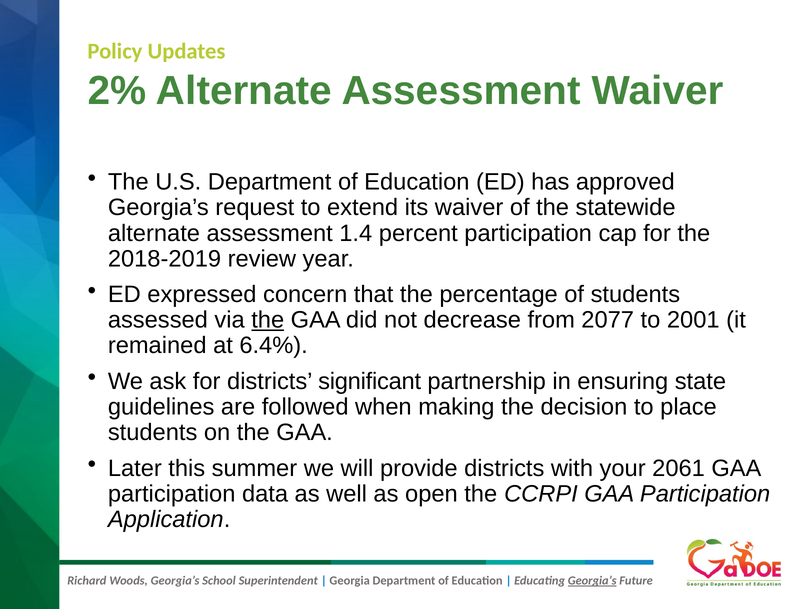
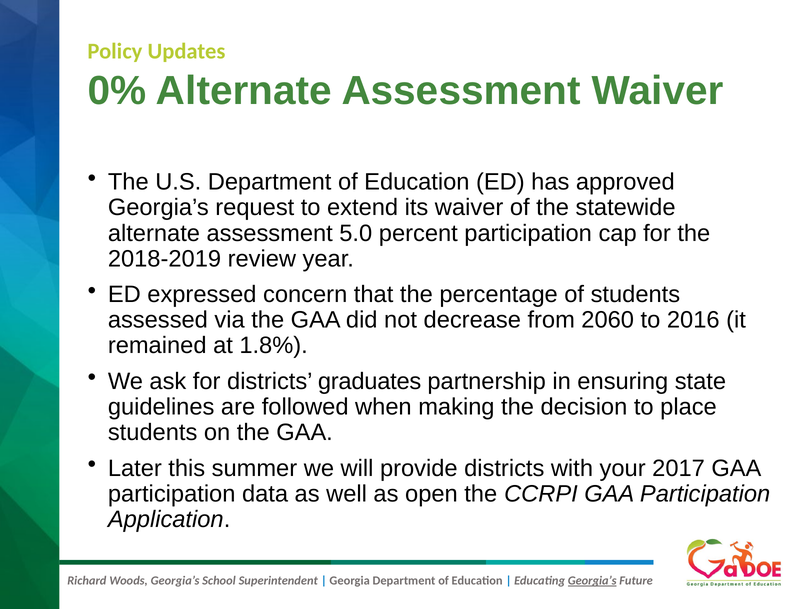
2%: 2% -> 0%
1.4: 1.4 -> 5.0
the at (268, 320) underline: present -> none
2077: 2077 -> 2060
2001: 2001 -> 2016
6.4%: 6.4% -> 1.8%
significant: significant -> graduates
2061: 2061 -> 2017
